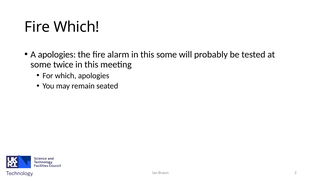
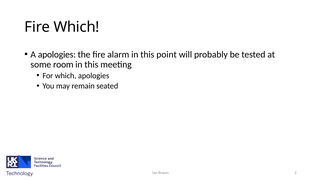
this some: some -> point
twice: twice -> room
